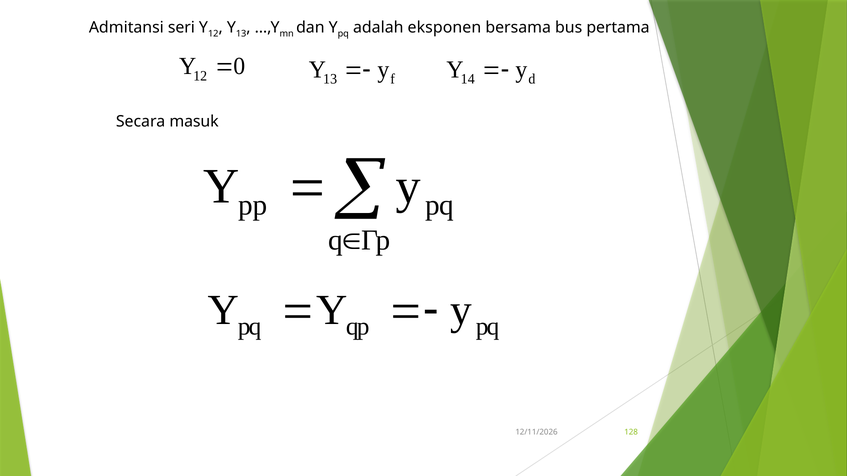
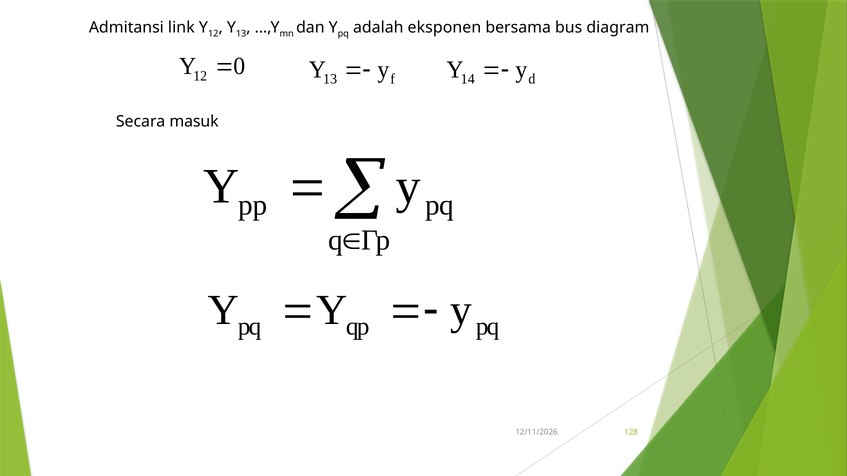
seri: seri -> link
pertama: pertama -> diagram
